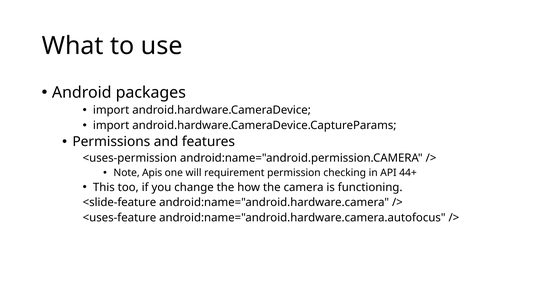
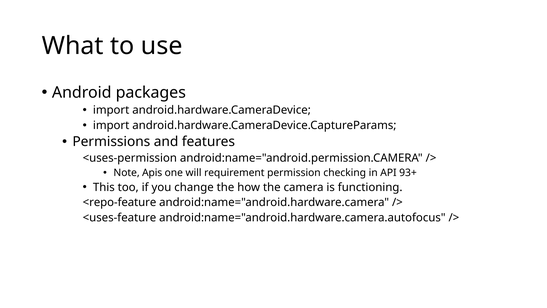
44+: 44+ -> 93+
<slide-feature: <slide-feature -> <repo-feature
